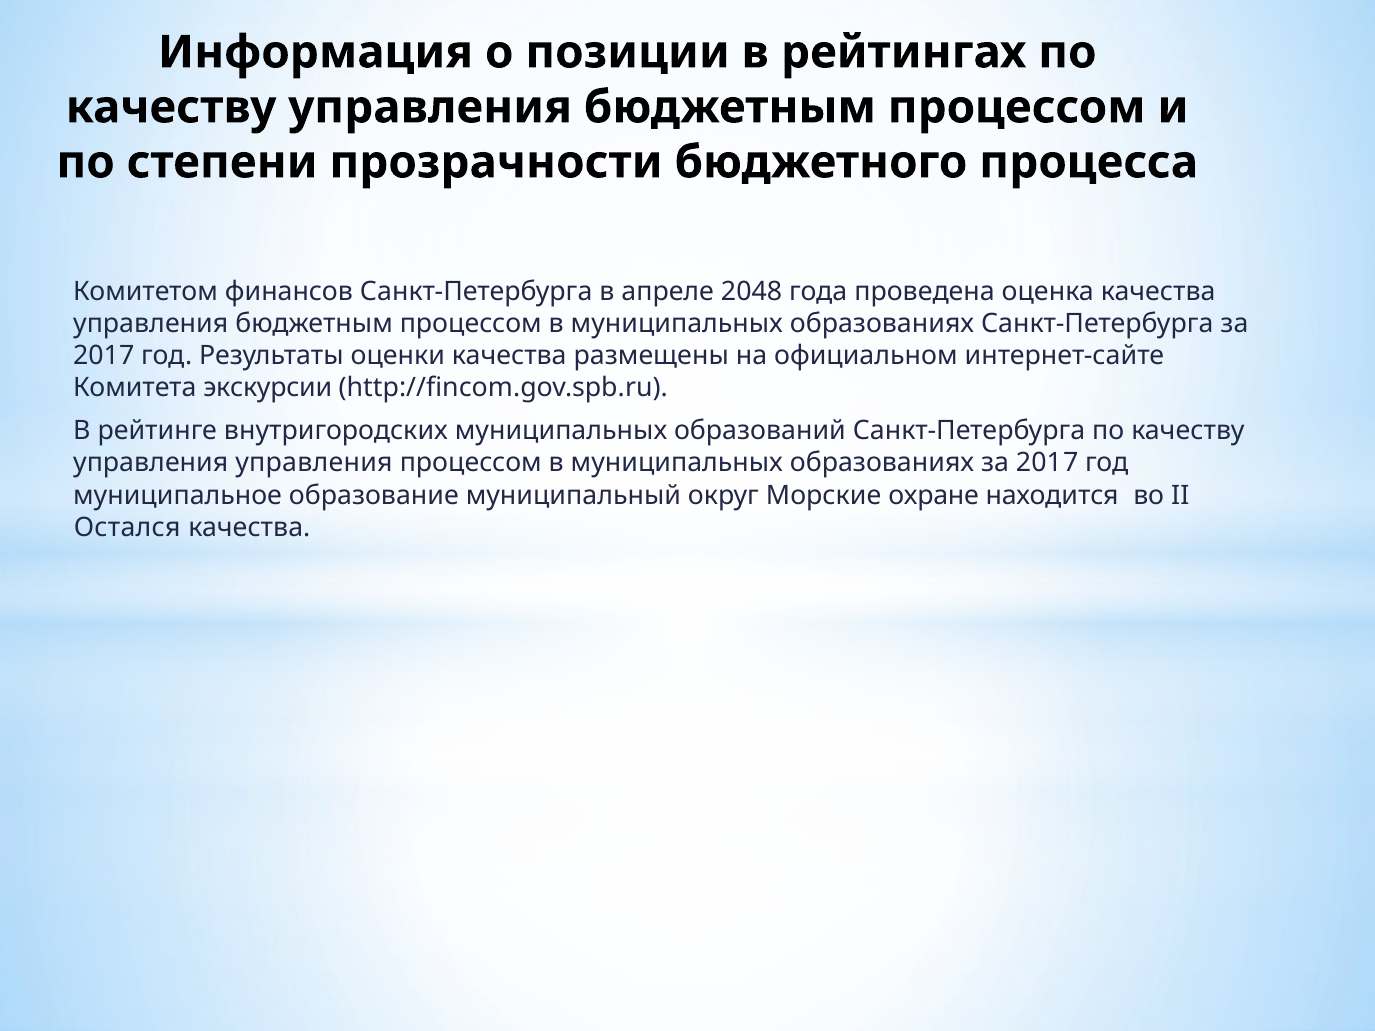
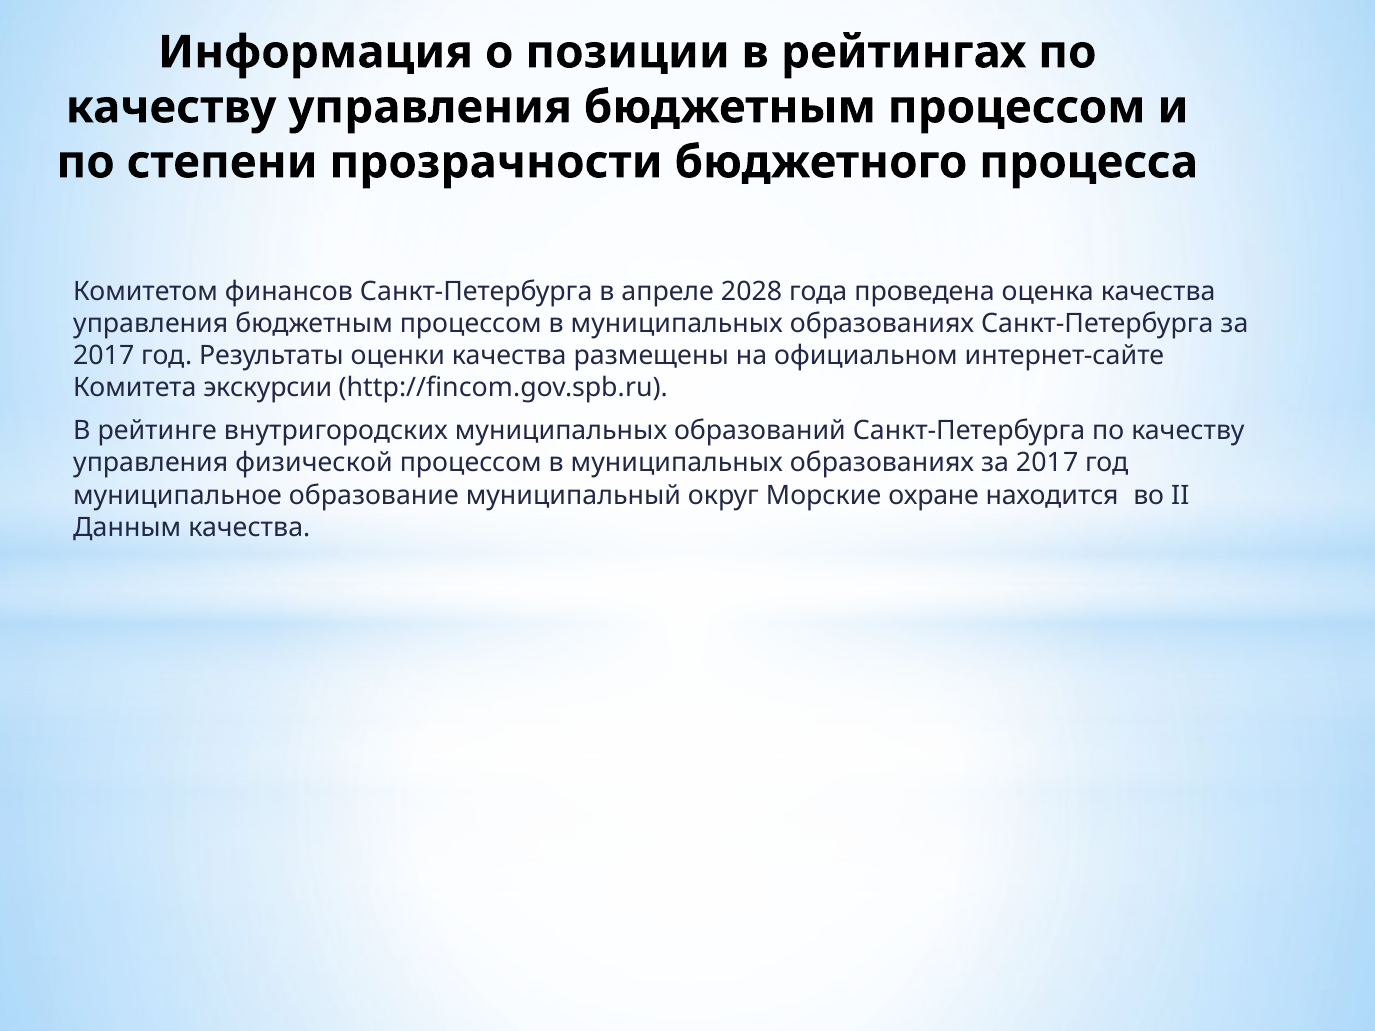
2048: 2048 -> 2028
управления управления: управления -> физической
Остался: Остался -> Данным
